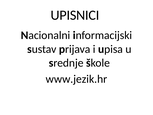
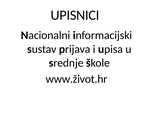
www.jezik.hr: www.jezik.hr -> www.život.hr
